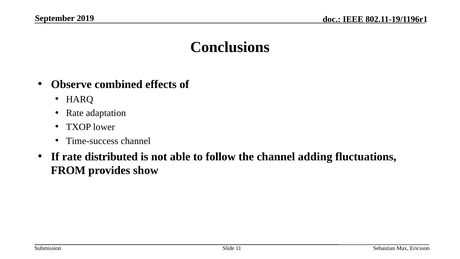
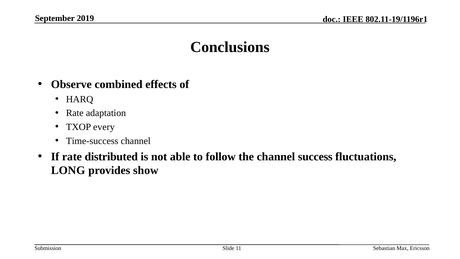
lower: lower -> every
adding: adding -> success
FROM: FROM -> LONG
